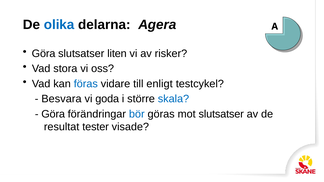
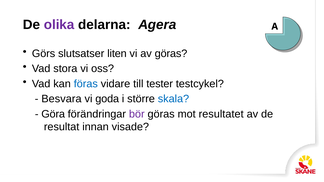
olika colour: blue -> purple
Göra at (44, 54): Göra -> Görs
av risker: risker -> göras
enligt: enligt -> tester
bör colour: blue -> purple
mot slutsatser: slutsatser -> resultatet
tester: tester -> innan
